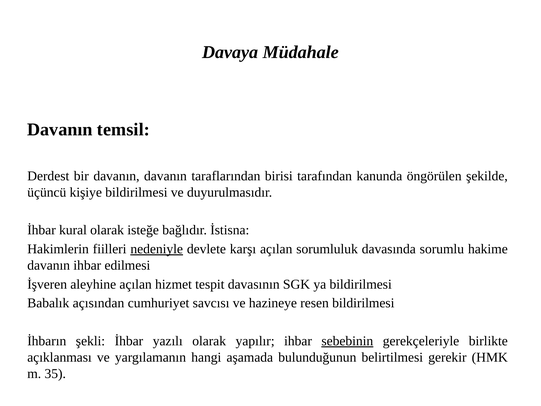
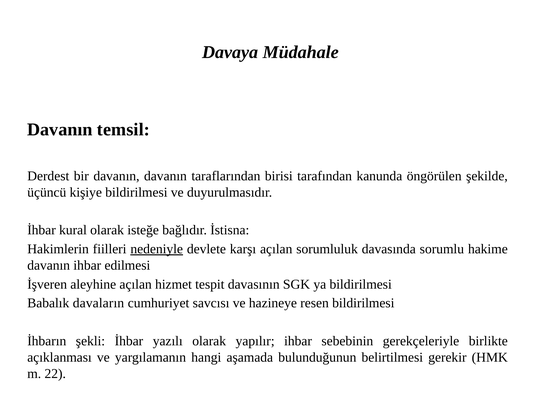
açısından: açısından -> davaların
sebebinin underline: present -> none
35: 35 -> 22
